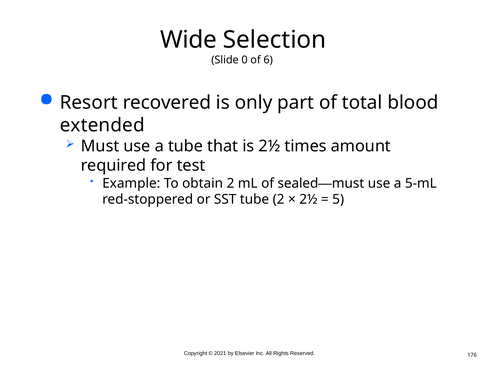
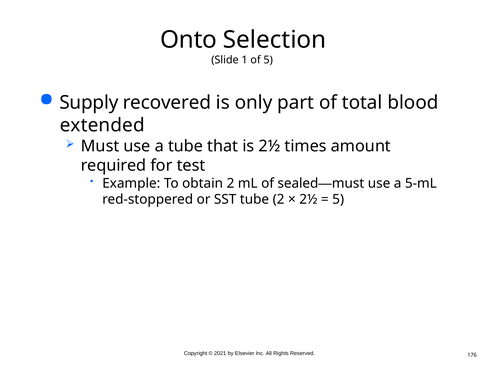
Wide: Wide -> Onto
0: 0 -> 1
of 6: 6 -> 5
Resort: Resort -> Supply
